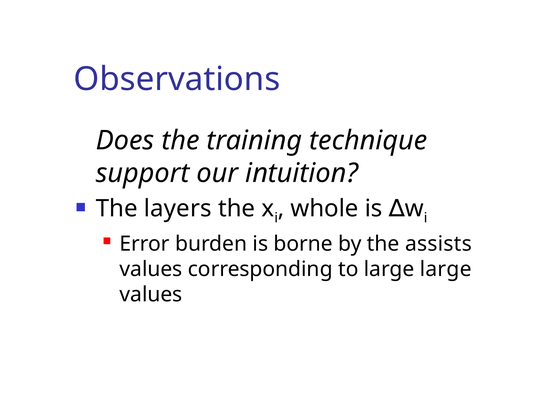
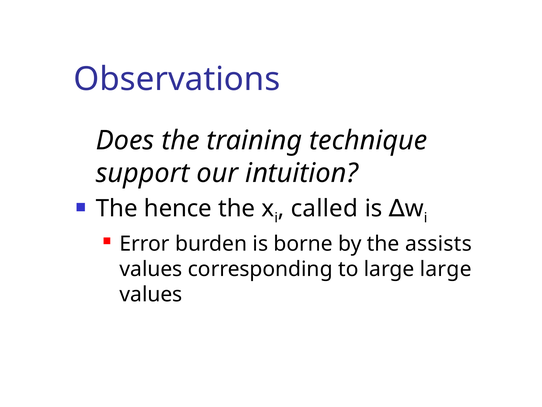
layers: layers -> hence
whole: whole -> called
